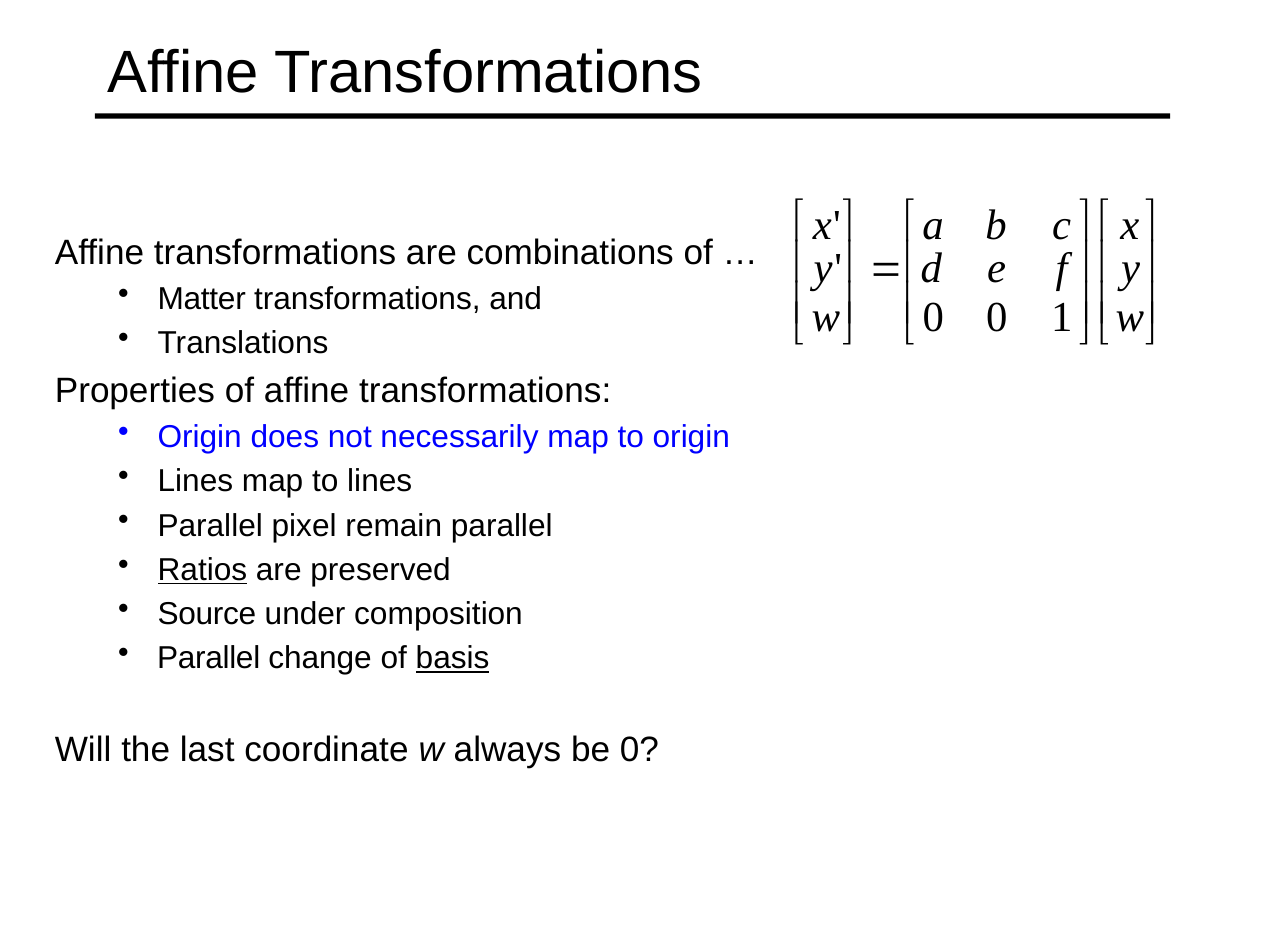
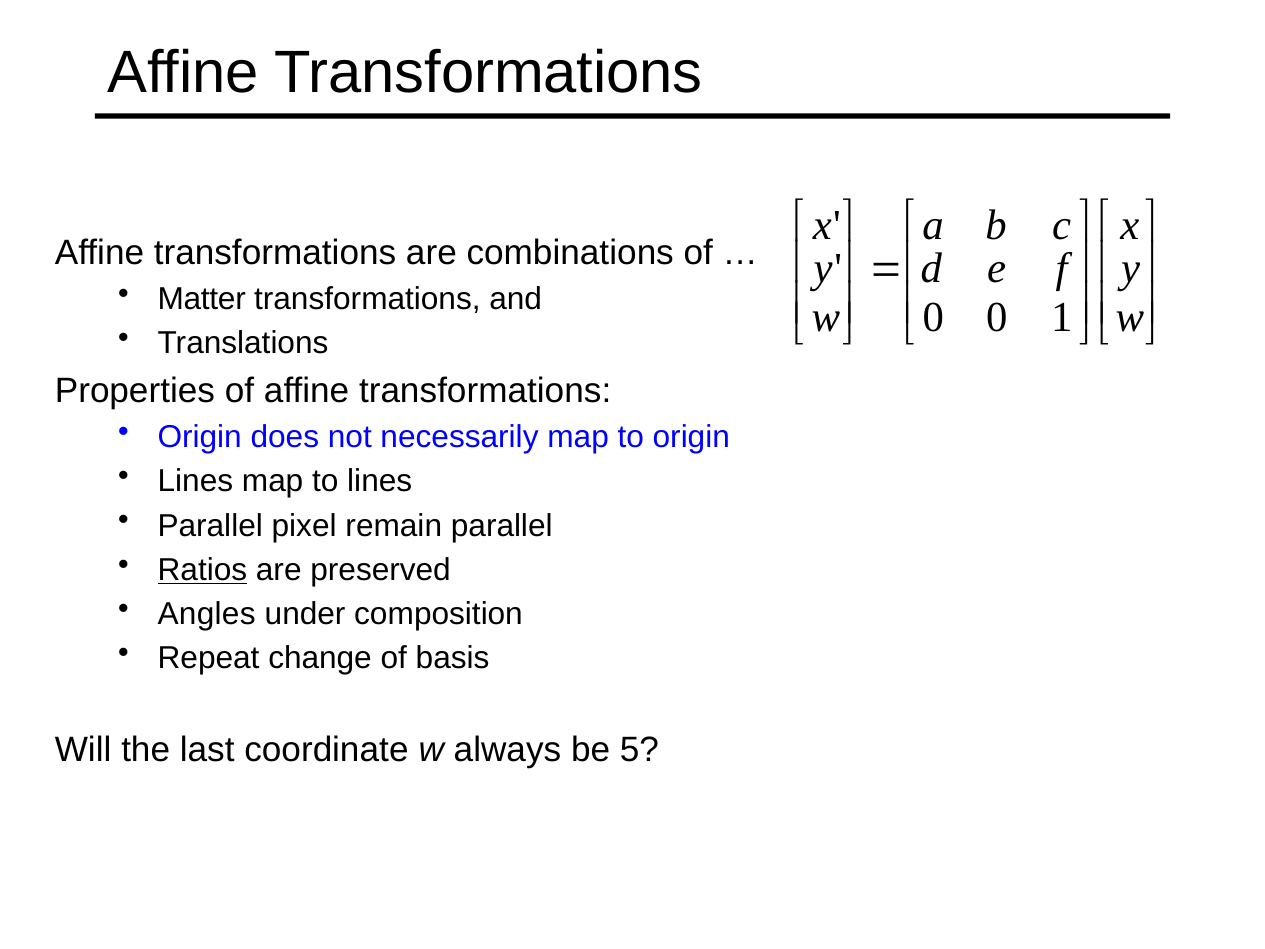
Source: Source -> Angles
Parallel at (209, 658): Parallel -> Repeat
basis underline: present -> none
be 0: 0 -> 5
